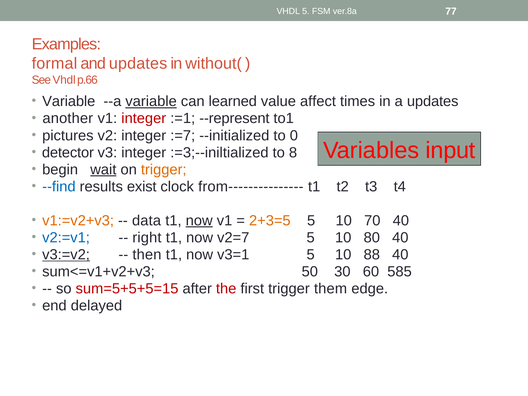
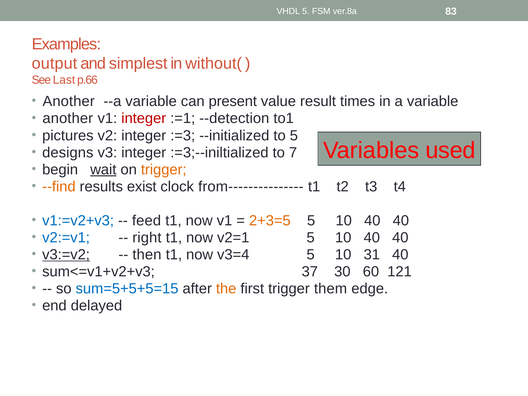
77: 77 -> 83
formal: formal -> output
and updates: updates -> simplest
See Vhdl: Vhdl -> Last
Variable at (69, 101): Variable -> Another
variable at (151, 101) underline: present -> none
learned: learned -> present
affect: affect -> result
a updates: updates -> variable
--represent: --represent -> --detection
:=7: :=7 -> :=3
to 0: 0 -> 5
input: input -> used
detector: detector -> designs
8: 8 -> 7
--find colour: blue -> orange
v1:=v2+v3 colour: orange -> blue
data: data -> feed
now at (199, 221) underline: present -> none
70 at (372, 221): 70 -> 40
v2=7: v2=7 -> v2=1
80 at (372, 238): 80 -> 40
v3=1: v3=1 -> v3=4
88: 88 -> 31
50: 50 -> 37
585: 585 -> 121
sum=5+5+5=15 colour: red -> blue
the colour: red -> orange
